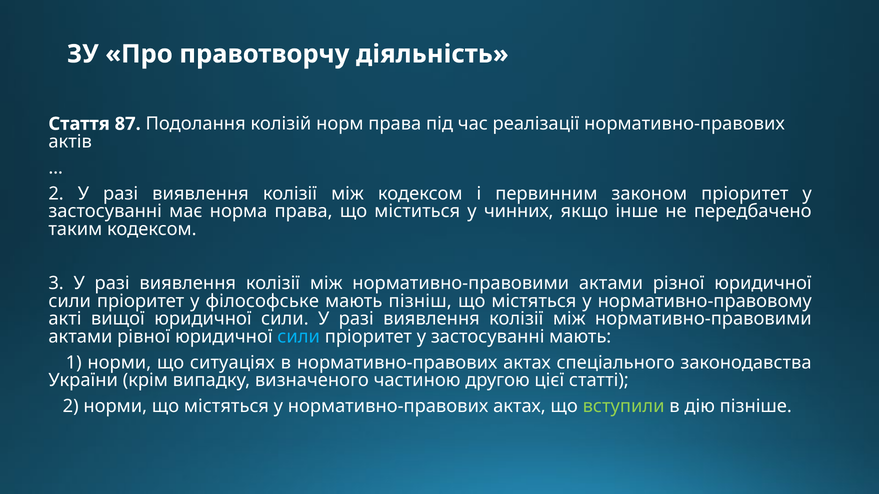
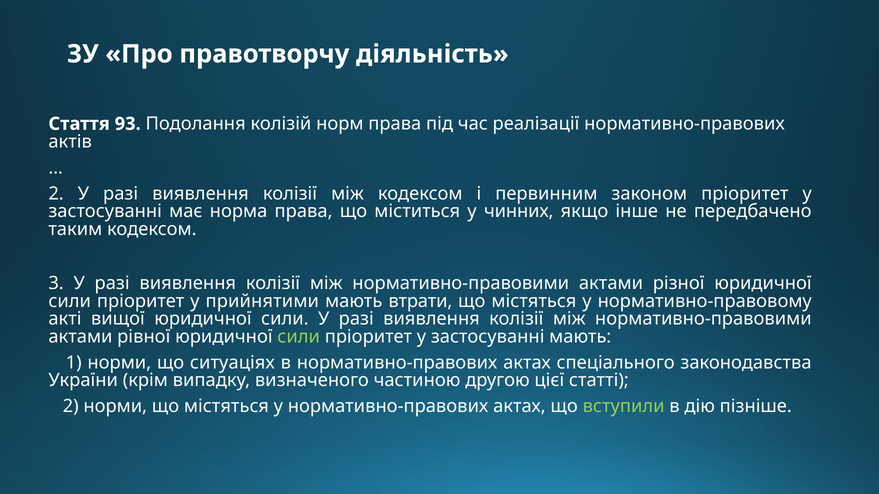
87: 87 -> 93
філософське: філософське -> прийнятими
пізніш: пізніш -> втрати
сили at (299, 337) colour: light blue -> light green
